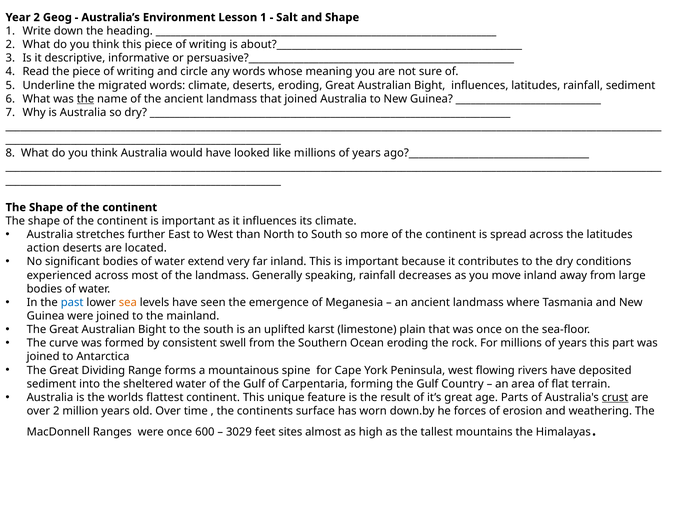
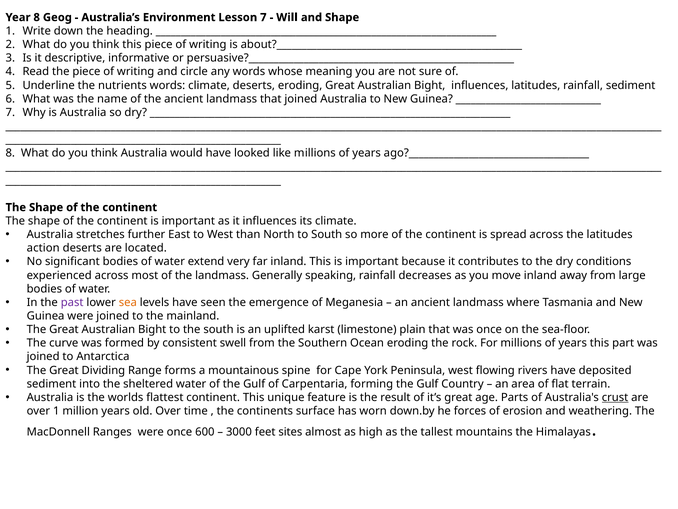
Year 2: 2 -> 8
Lesson 1: 1 -> 7
Salt: Salt -> Will
migrated: migrated -> nutrients
the at (86, 99) underline: present -> none
past colour: blue -> purple
over 2: 2 -> 1
3029: 3029 -> 3000
